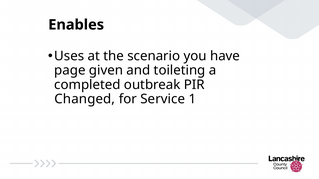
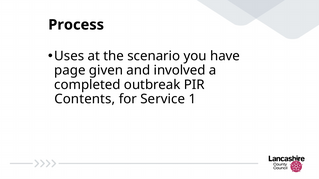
Enables: Enables -> Process
toileting: toileting -> involved
Changed: Changed -> Contents
